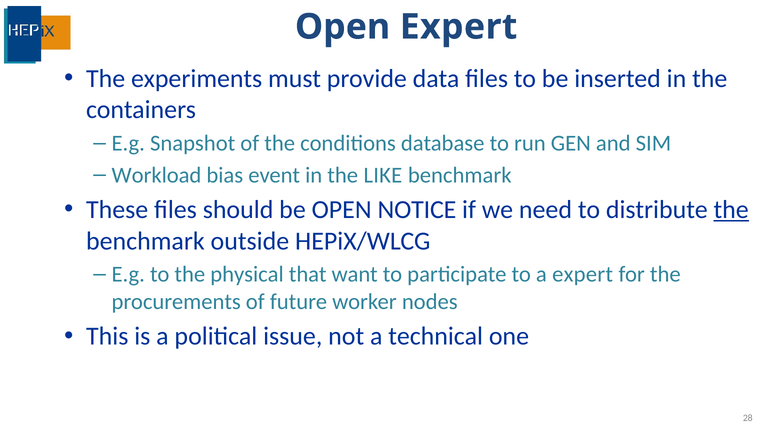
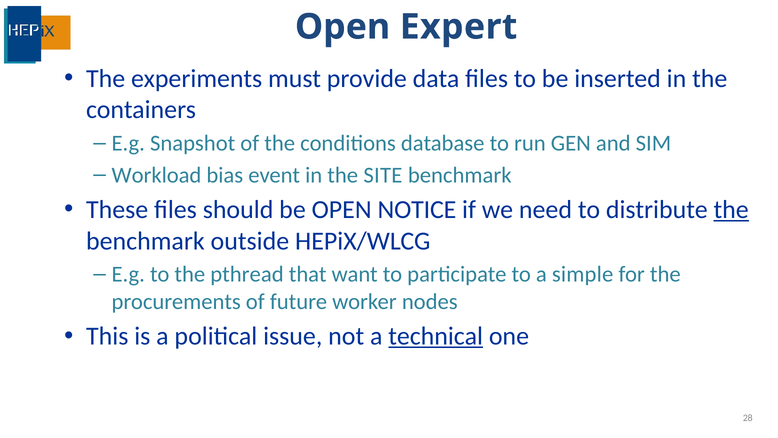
LIKE: LIKE -> SITE
physical: physical -> pthread
a expert: expert -> simple
technical underline: none -> present
